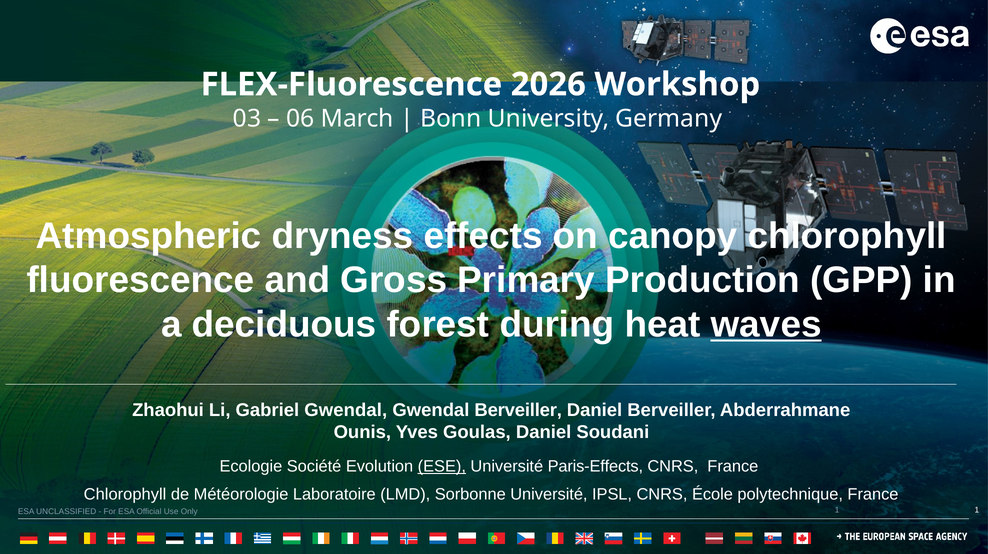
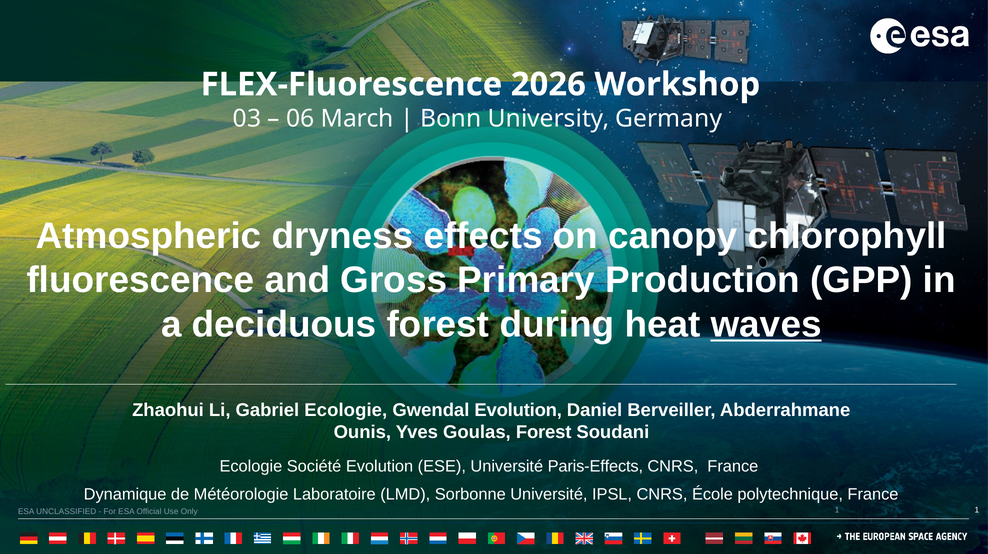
Gabriel Gwendal: Gwendal -> Ecologie
Gwendal Berveiller: Berveiller -> Evolution
Goulas Daniel: Daniel -> Forest
ESE underline: present -> none
Chlorophyll at (125, 494): Chlorophyll -> Dynamique
